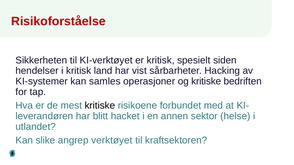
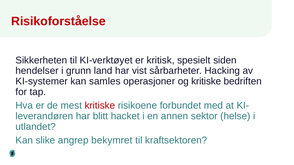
i kritisk: kritisk -> grunn
kritiske at (100, 106) colour: black -> red
verktøyet: verktøyet -> bekymret
